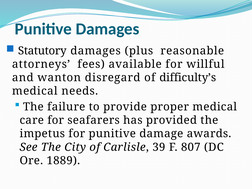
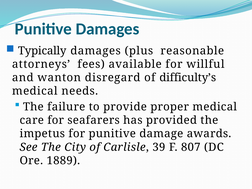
Statutory: Statutory -> Typically
